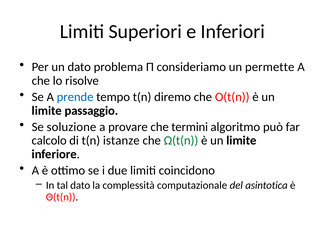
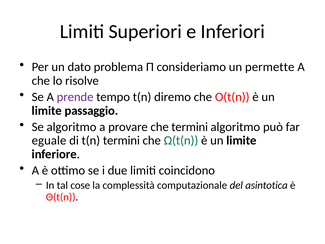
prende colour: blue -> purple
Se soluzione: soluzione -> algoritmo
calcolo: calcolo -> eguale
t(n istanze: istanze -> termini
tal dato: dato -> cose
